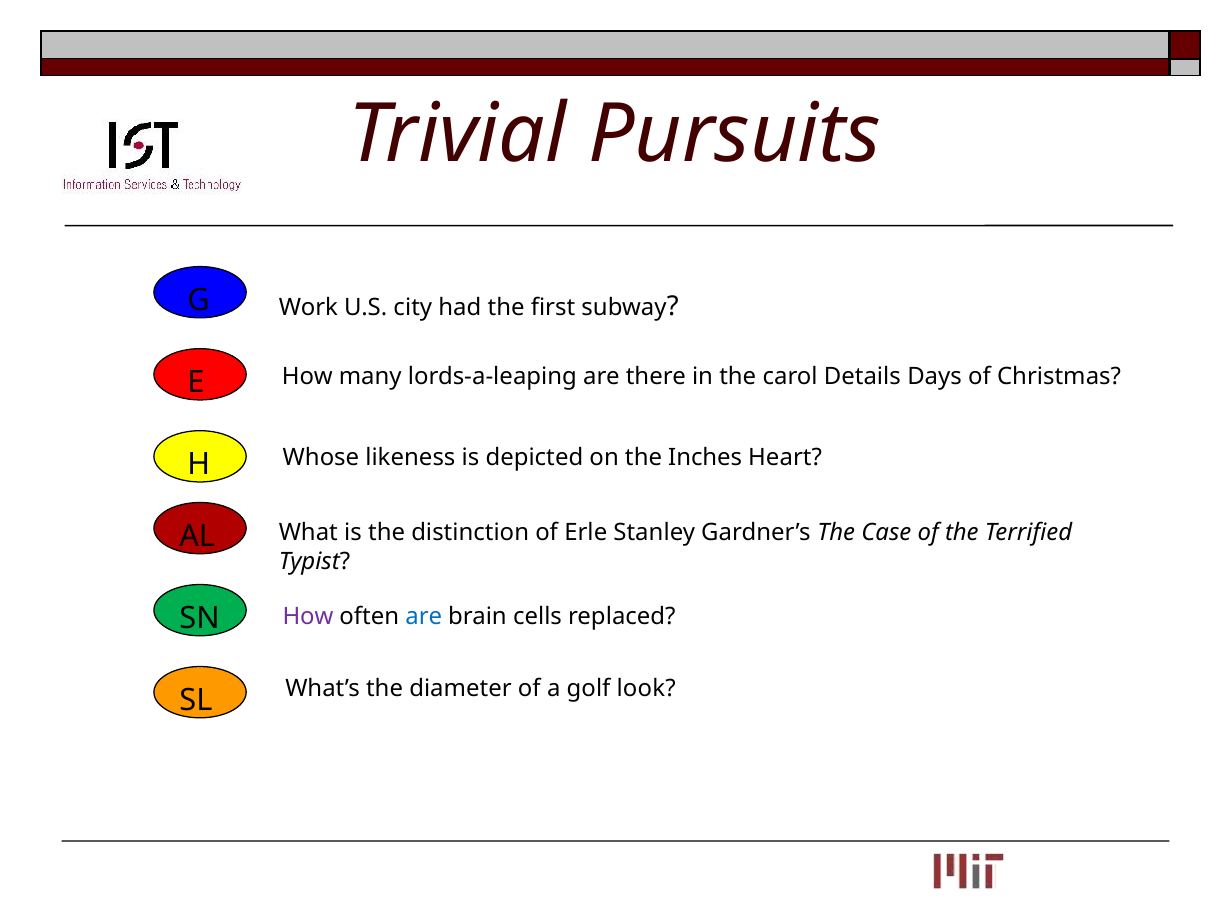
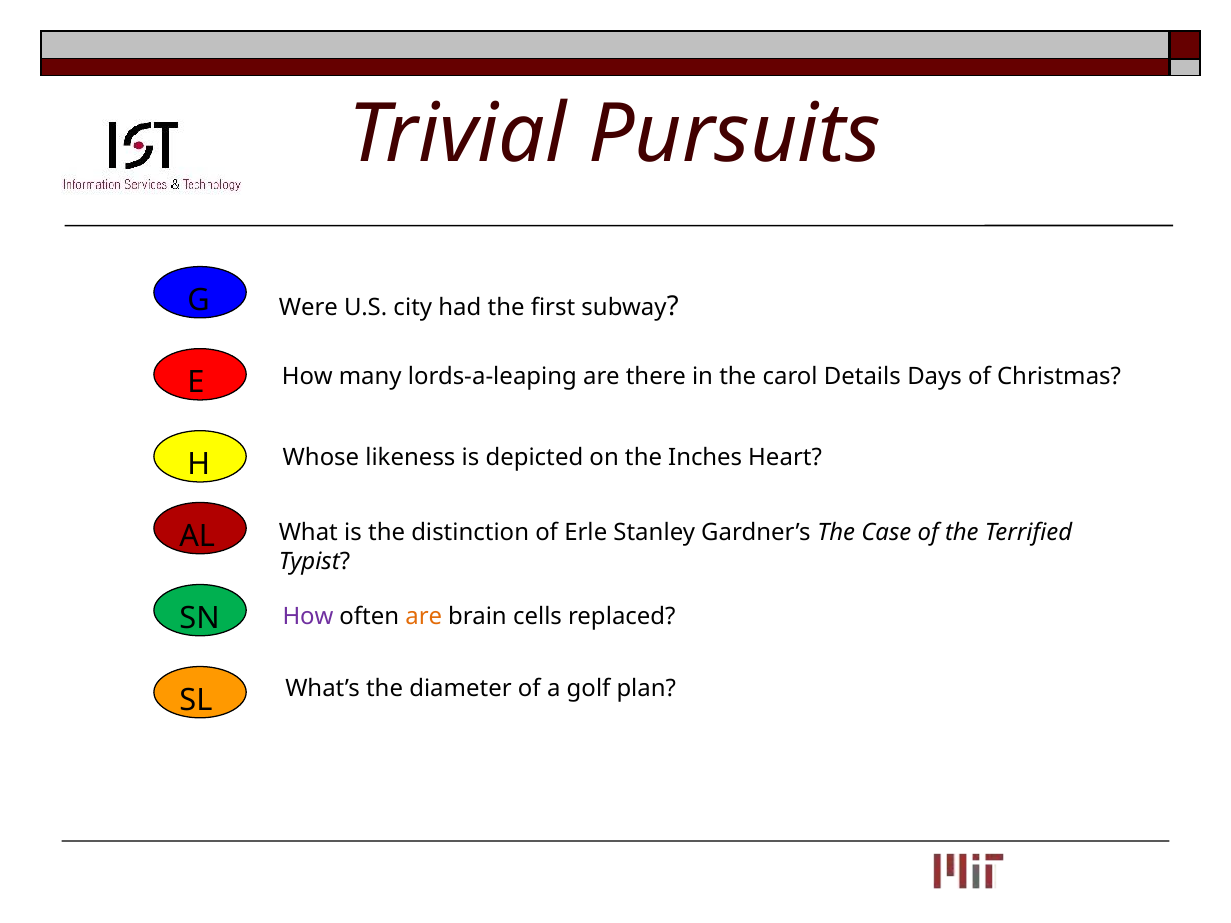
Work: Work -> Were
are at (424, 617) colour: blue -> orange
look: look -> plan
